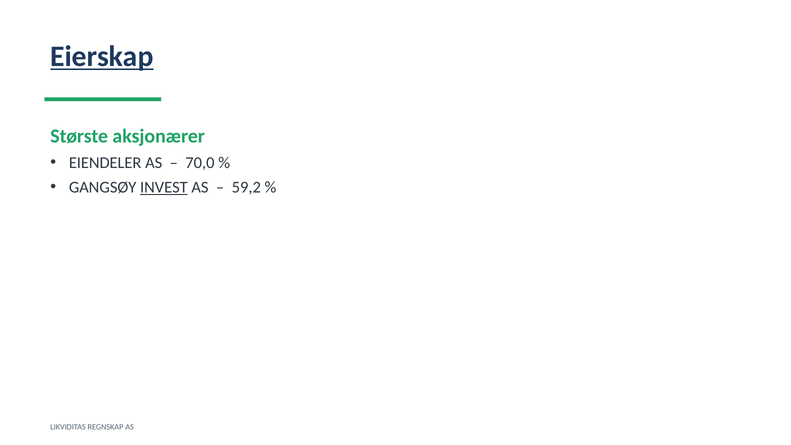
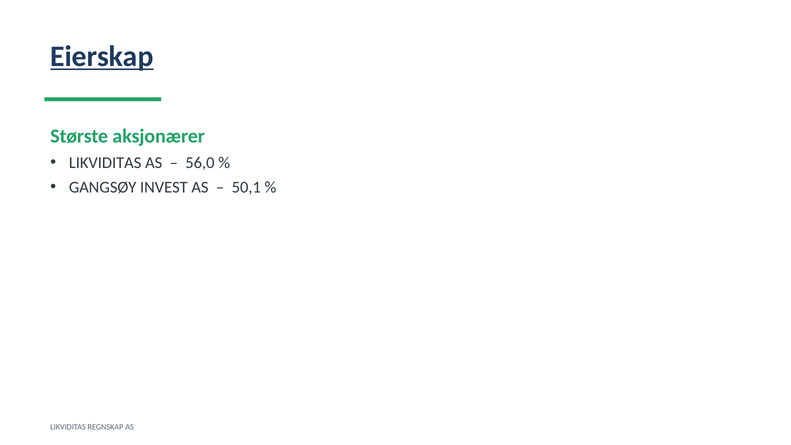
EIENDELER at (105, 163): EIENDELER -> LIKVIDITAS
70,0: 70,0 -> 56,0
INVEST underline: present -> none
59,2: 59,2 -> 50,1
